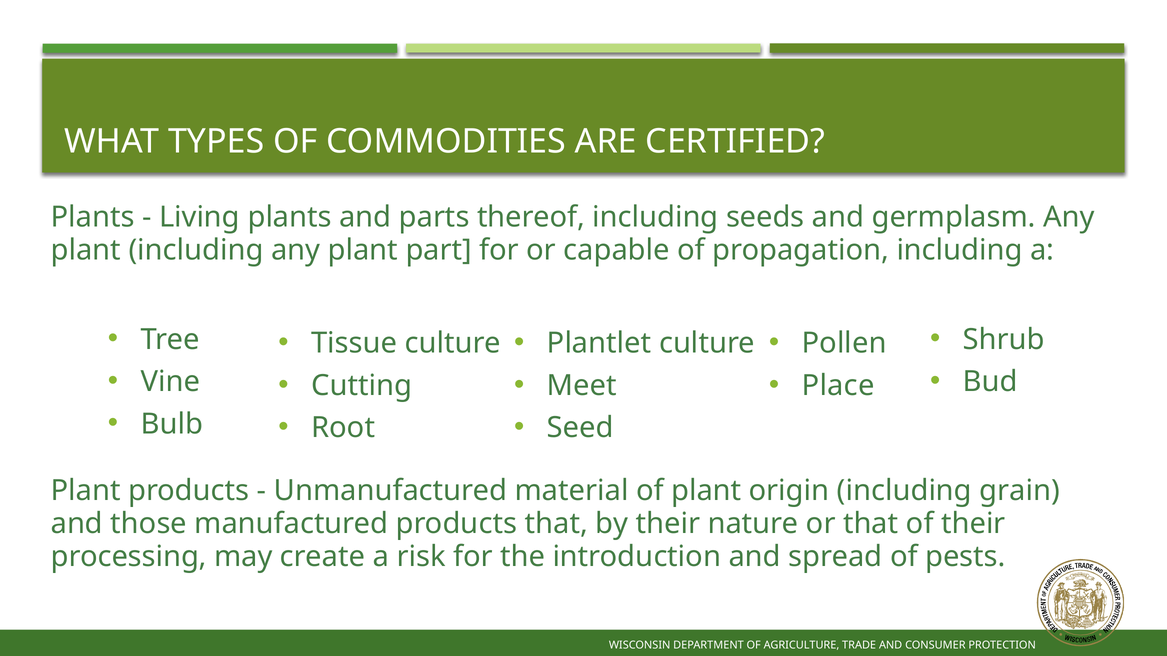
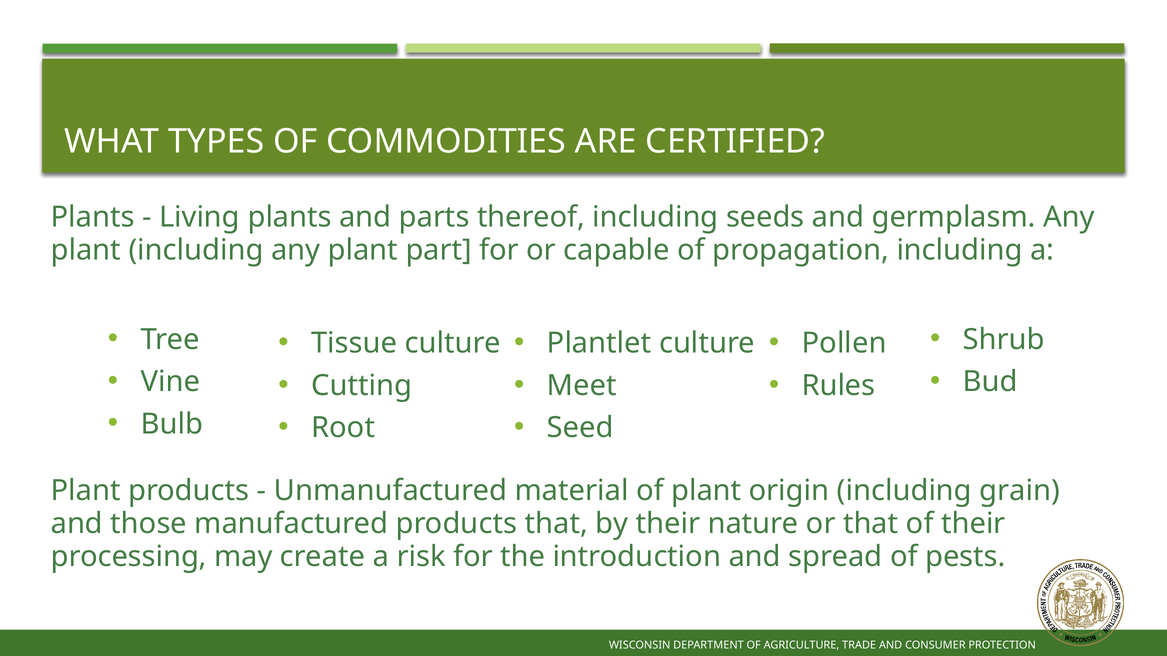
Place: Place -> Rules
